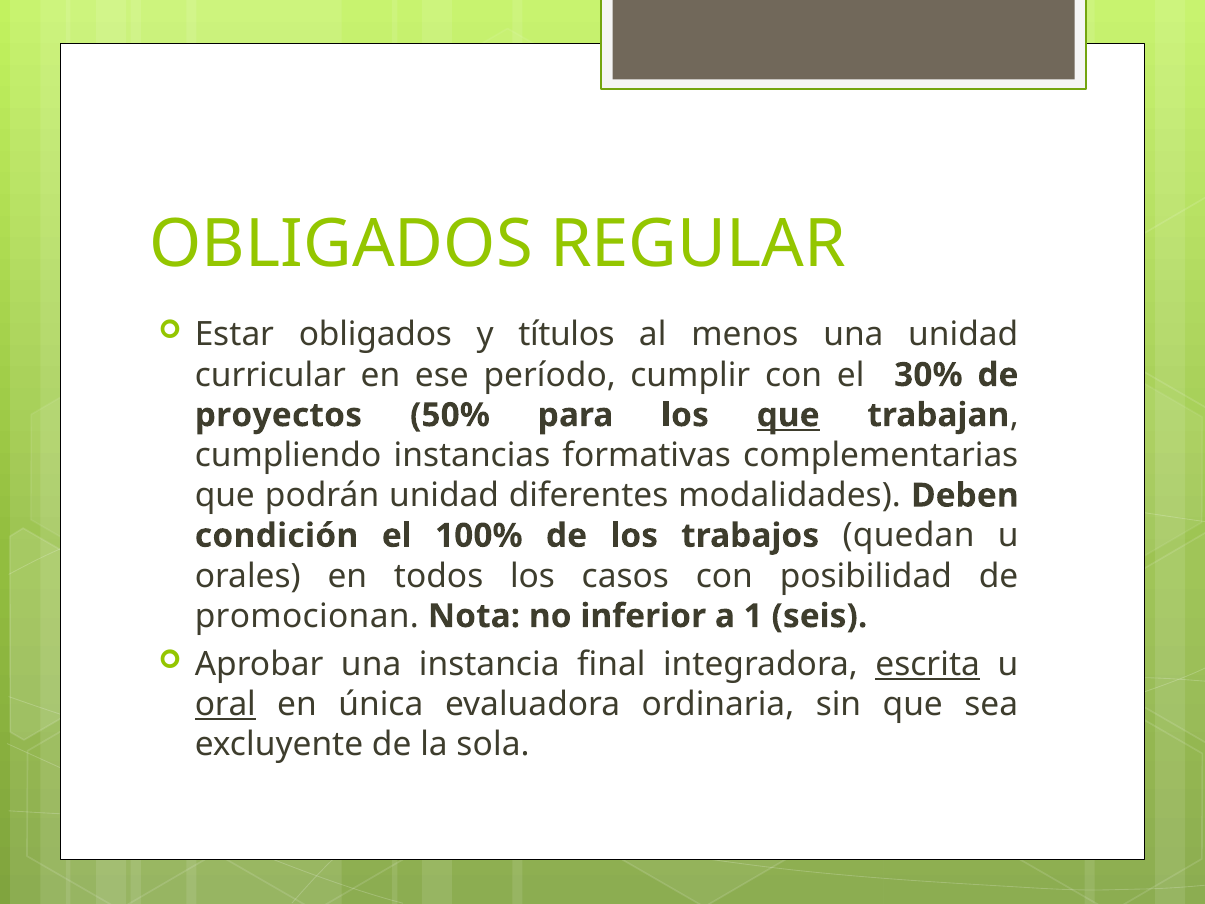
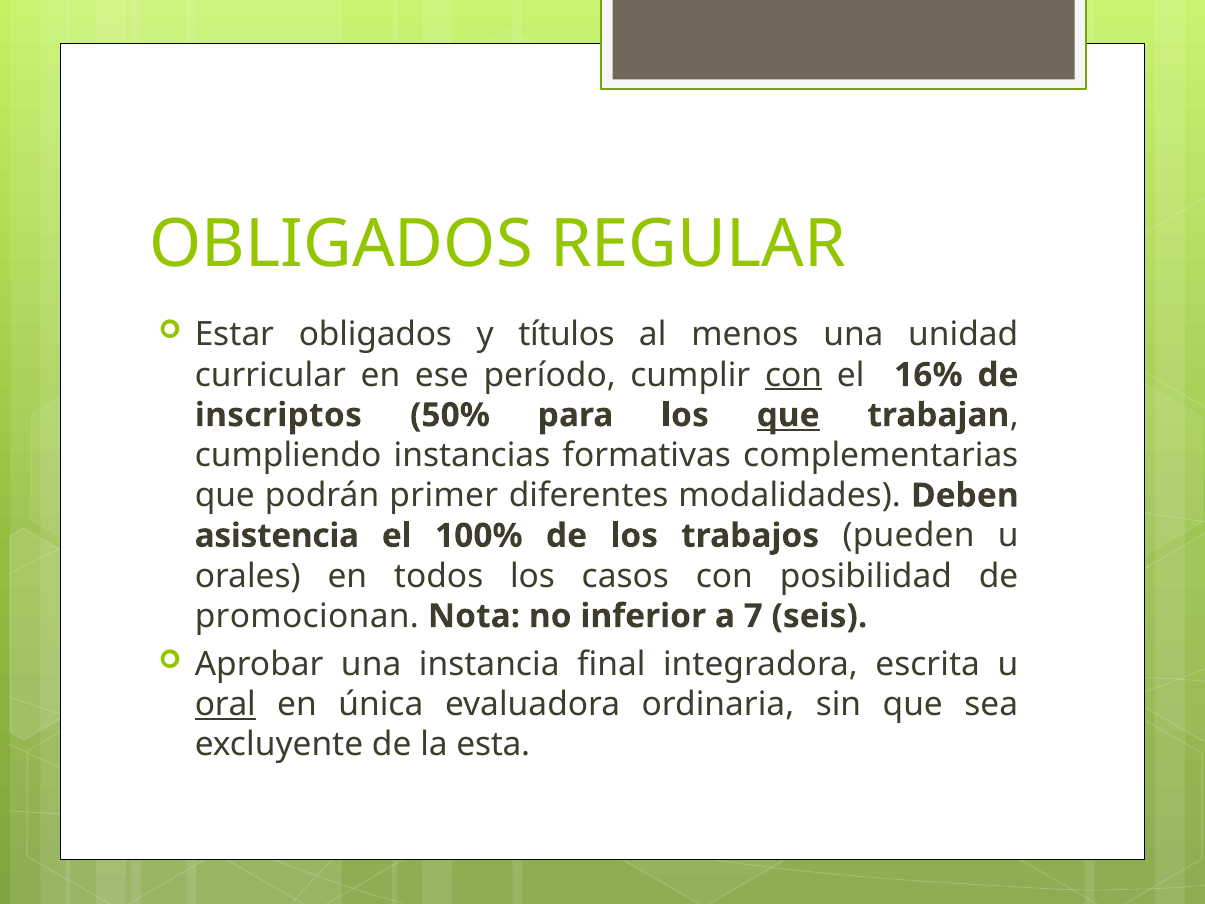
con at (794, 375) underline: none -> present
30%: 30% -> 16%
proyectos: proyectos -> inscriptos
podrán unidad: unidad -> primer
condición: condición -> asistencia
quedan: quedan -> pueden
1: 1 -> 7
escrita underline: present -> none
sola: sola -> esta
